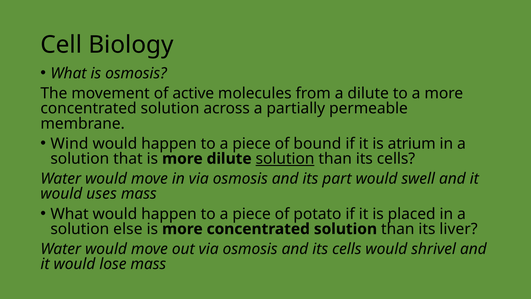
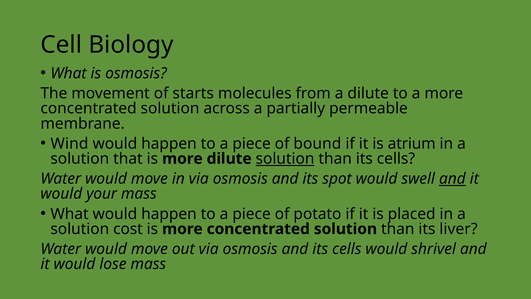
active: active -> starts
part: part -> spot
and at (452, 179) underline: none -> present
uses: uses -> your
else: else -> cost
